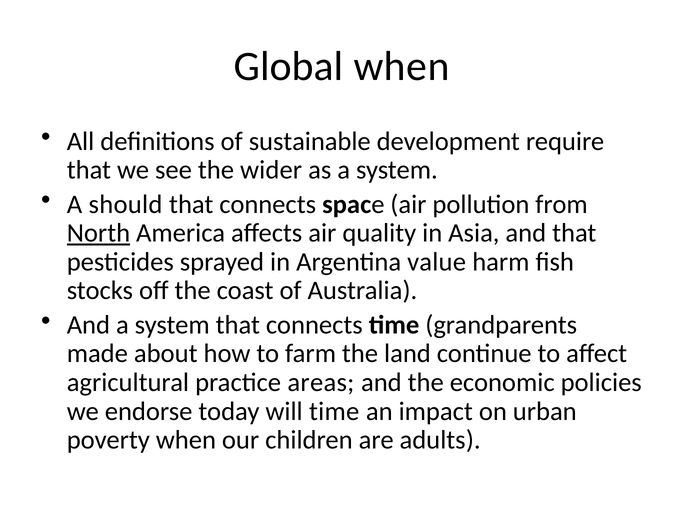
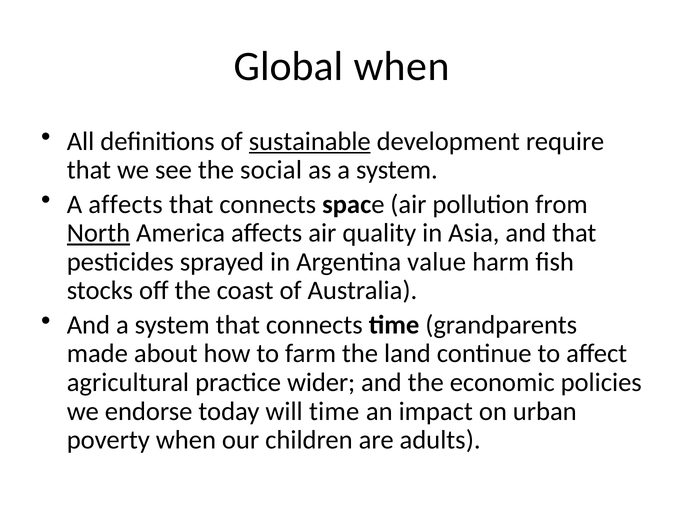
sustainable underline: none -> present
wider: wider -> social
A should: should -> affects
areas: areas -> wider
